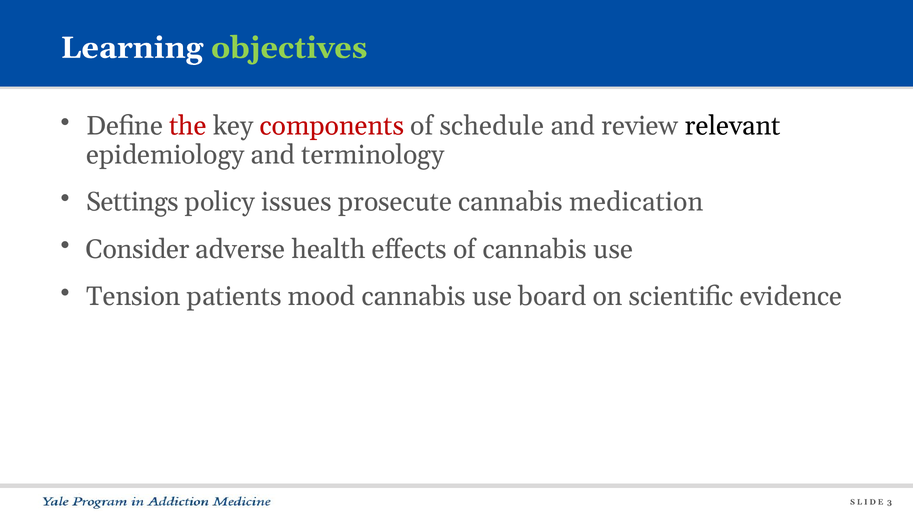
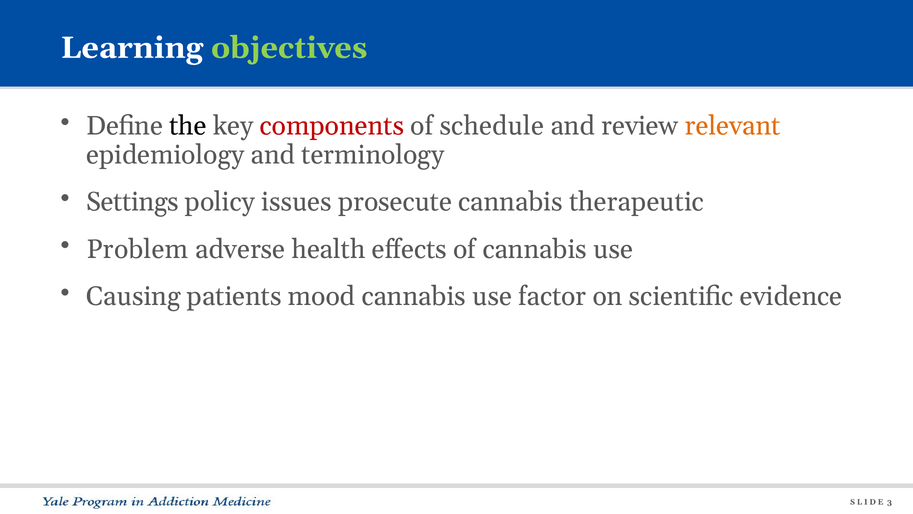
the colour: red -> black
relevant colour: black -> orange
medication: medication -> therapeutic
Consider: Consider -> Problem
Tension: Tension -> Causing
board: board -> factor
